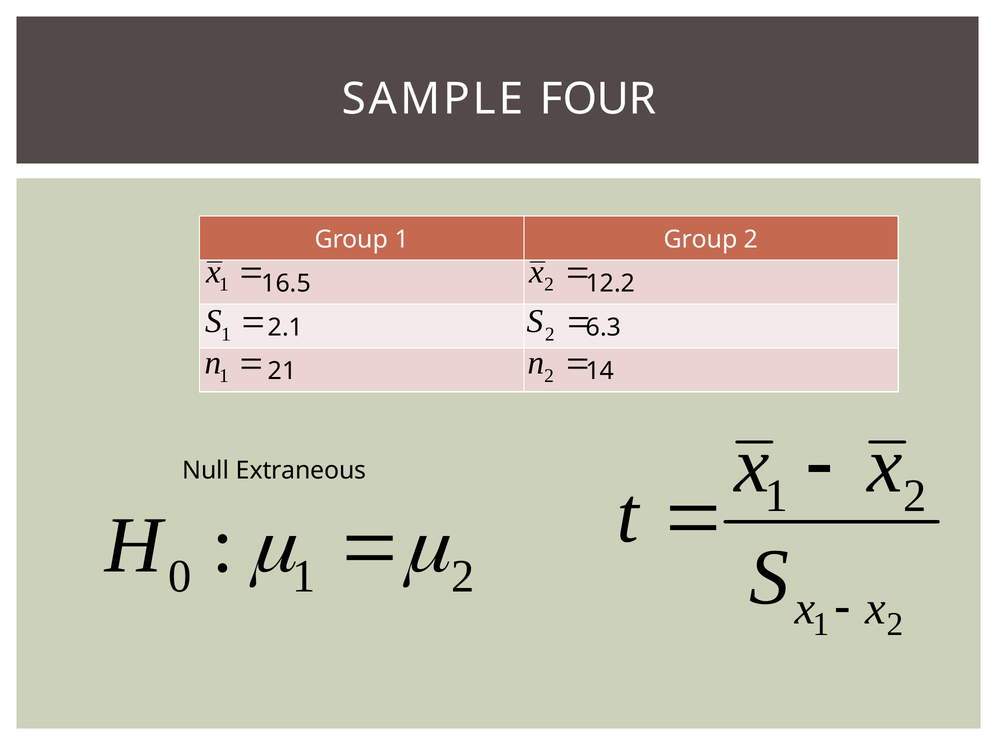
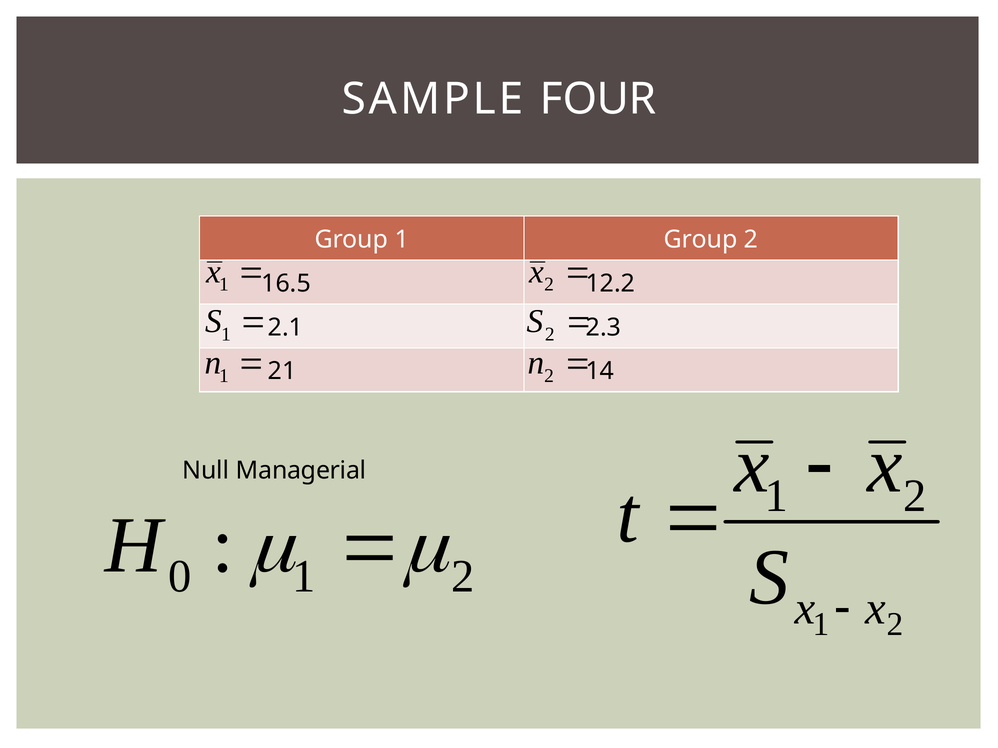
6.3: 6.3 -> 2.3
Extraneous: Extraneous -> Managerial
